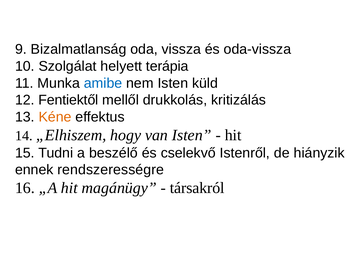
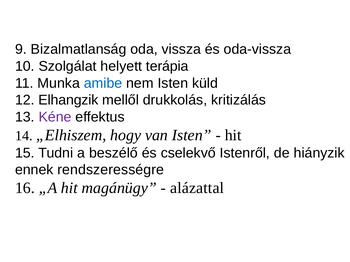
Fentiektől: Fentiektől -> Elhangzik
Kéne colour: orange -> purple
társakról: társakról -> alázattal
